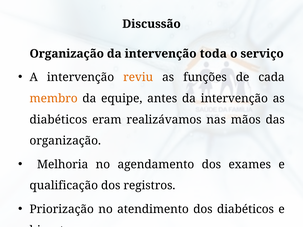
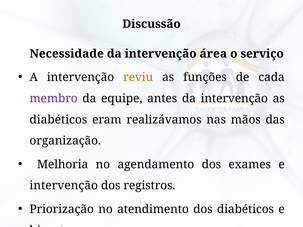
Organização at (67, 54): Organização -> Necessidade
toda: toda -> área
membro colour: orange -> purple
qualificação at (64, 186): qualificação -> intervenção
